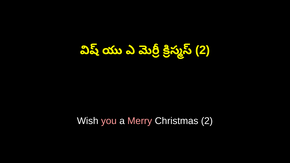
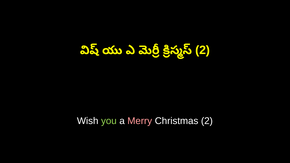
you colour: pink -> light green
